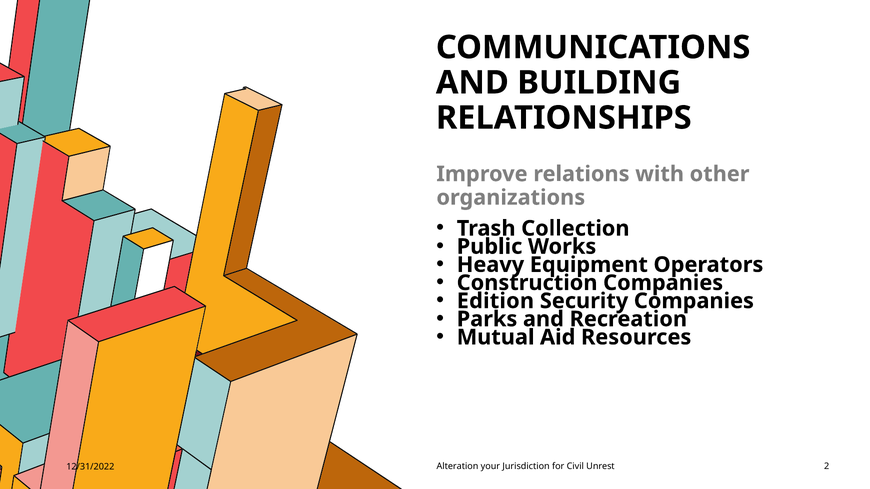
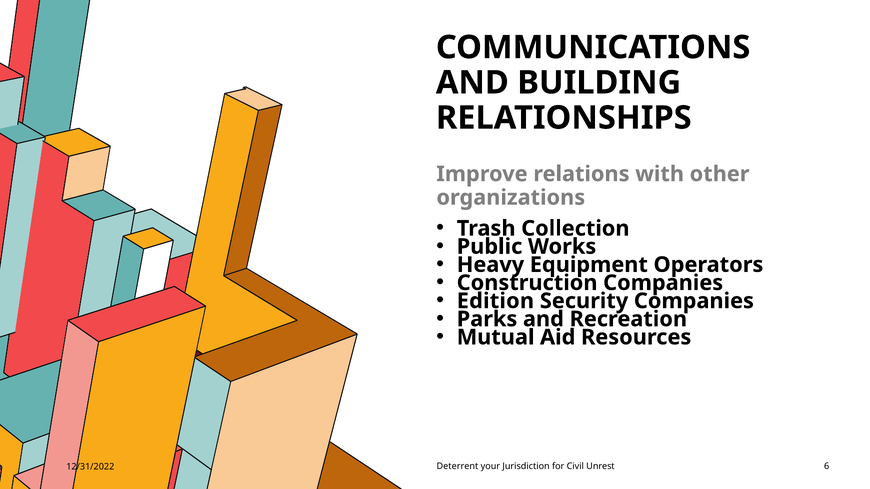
Alteration: Alteration -> Deterrent
2: 2 -> 6
